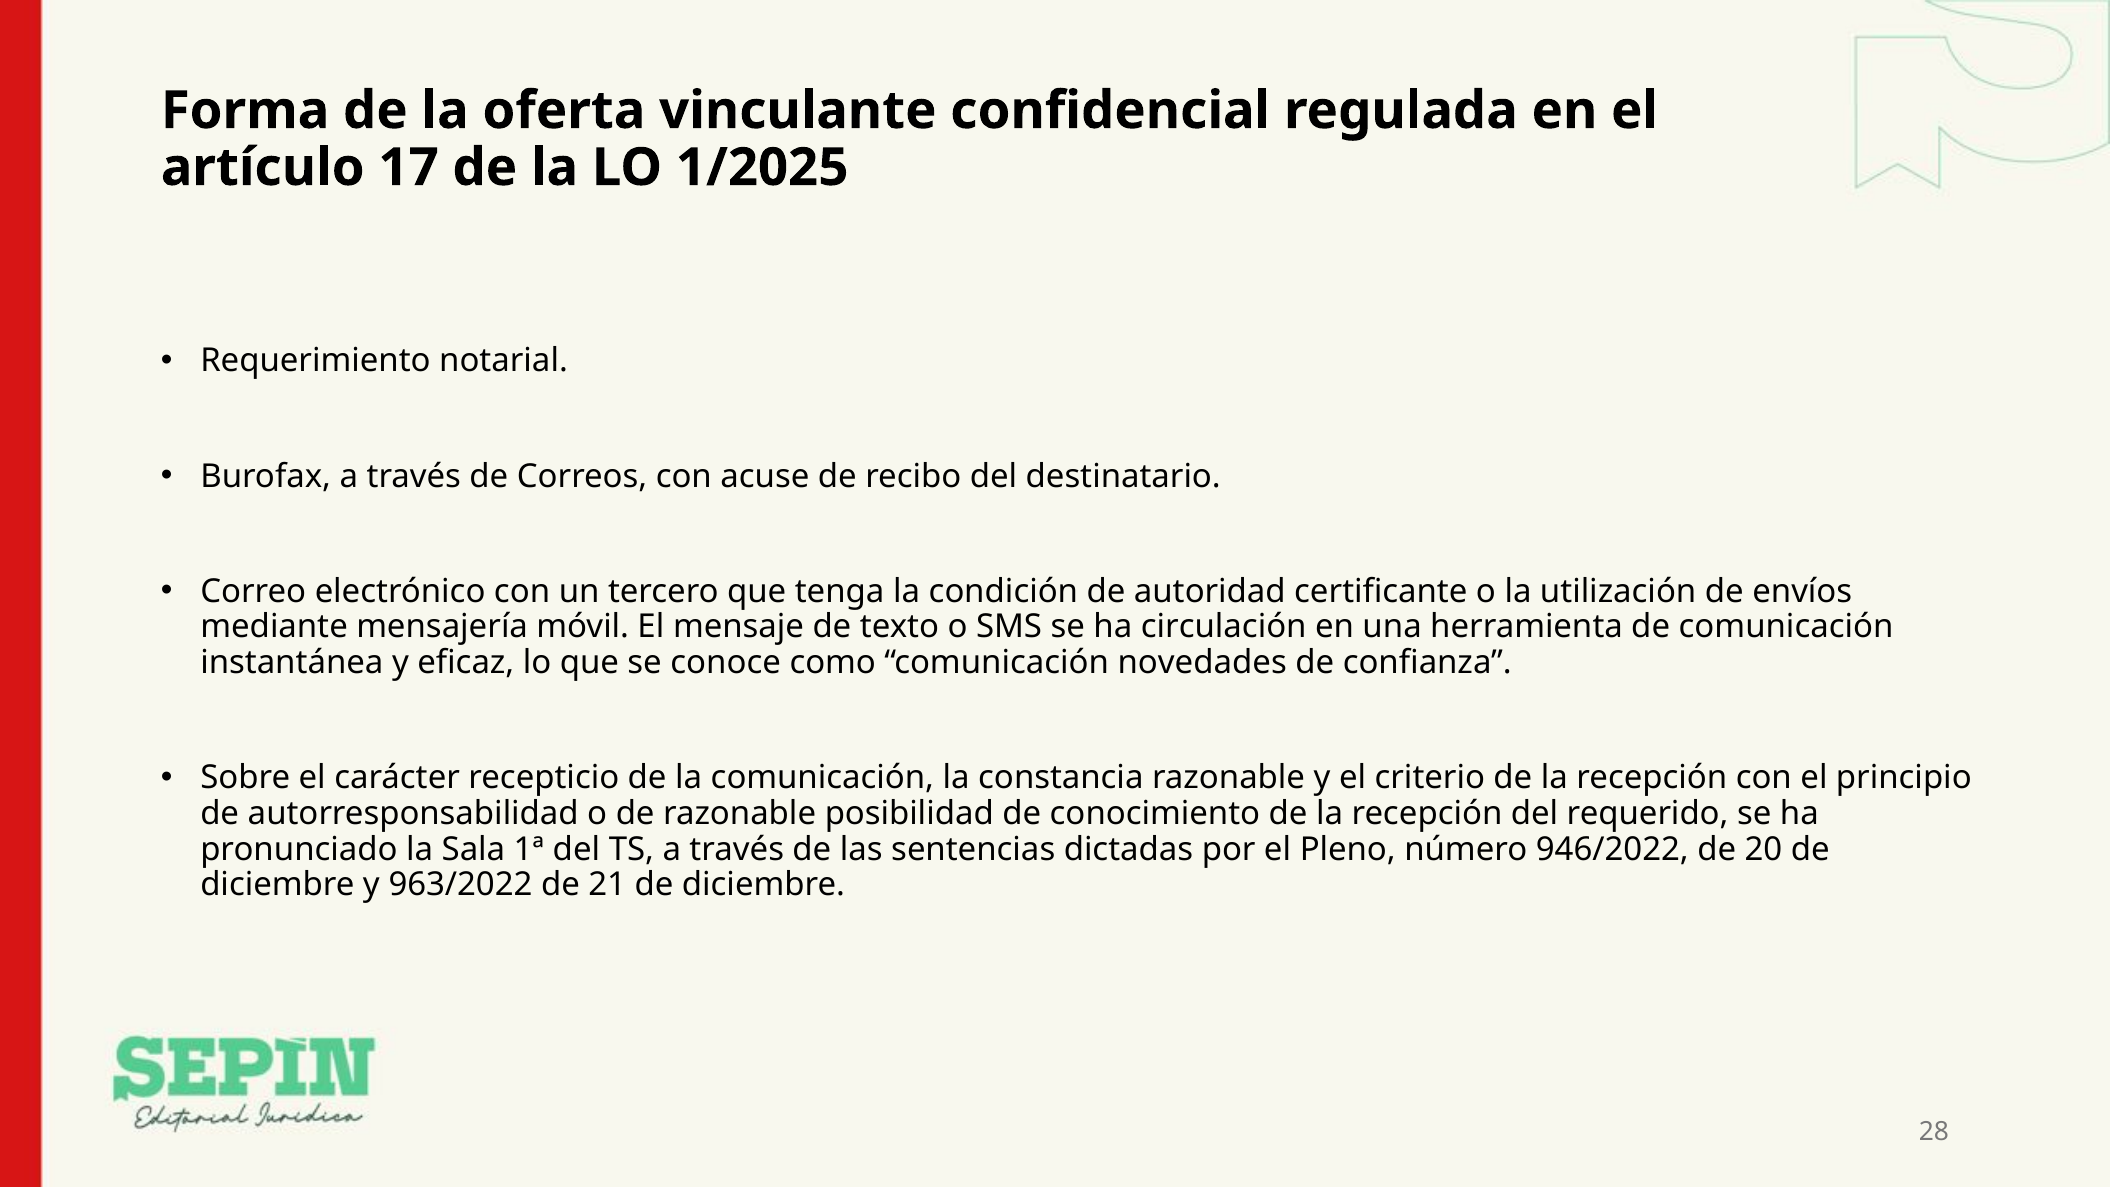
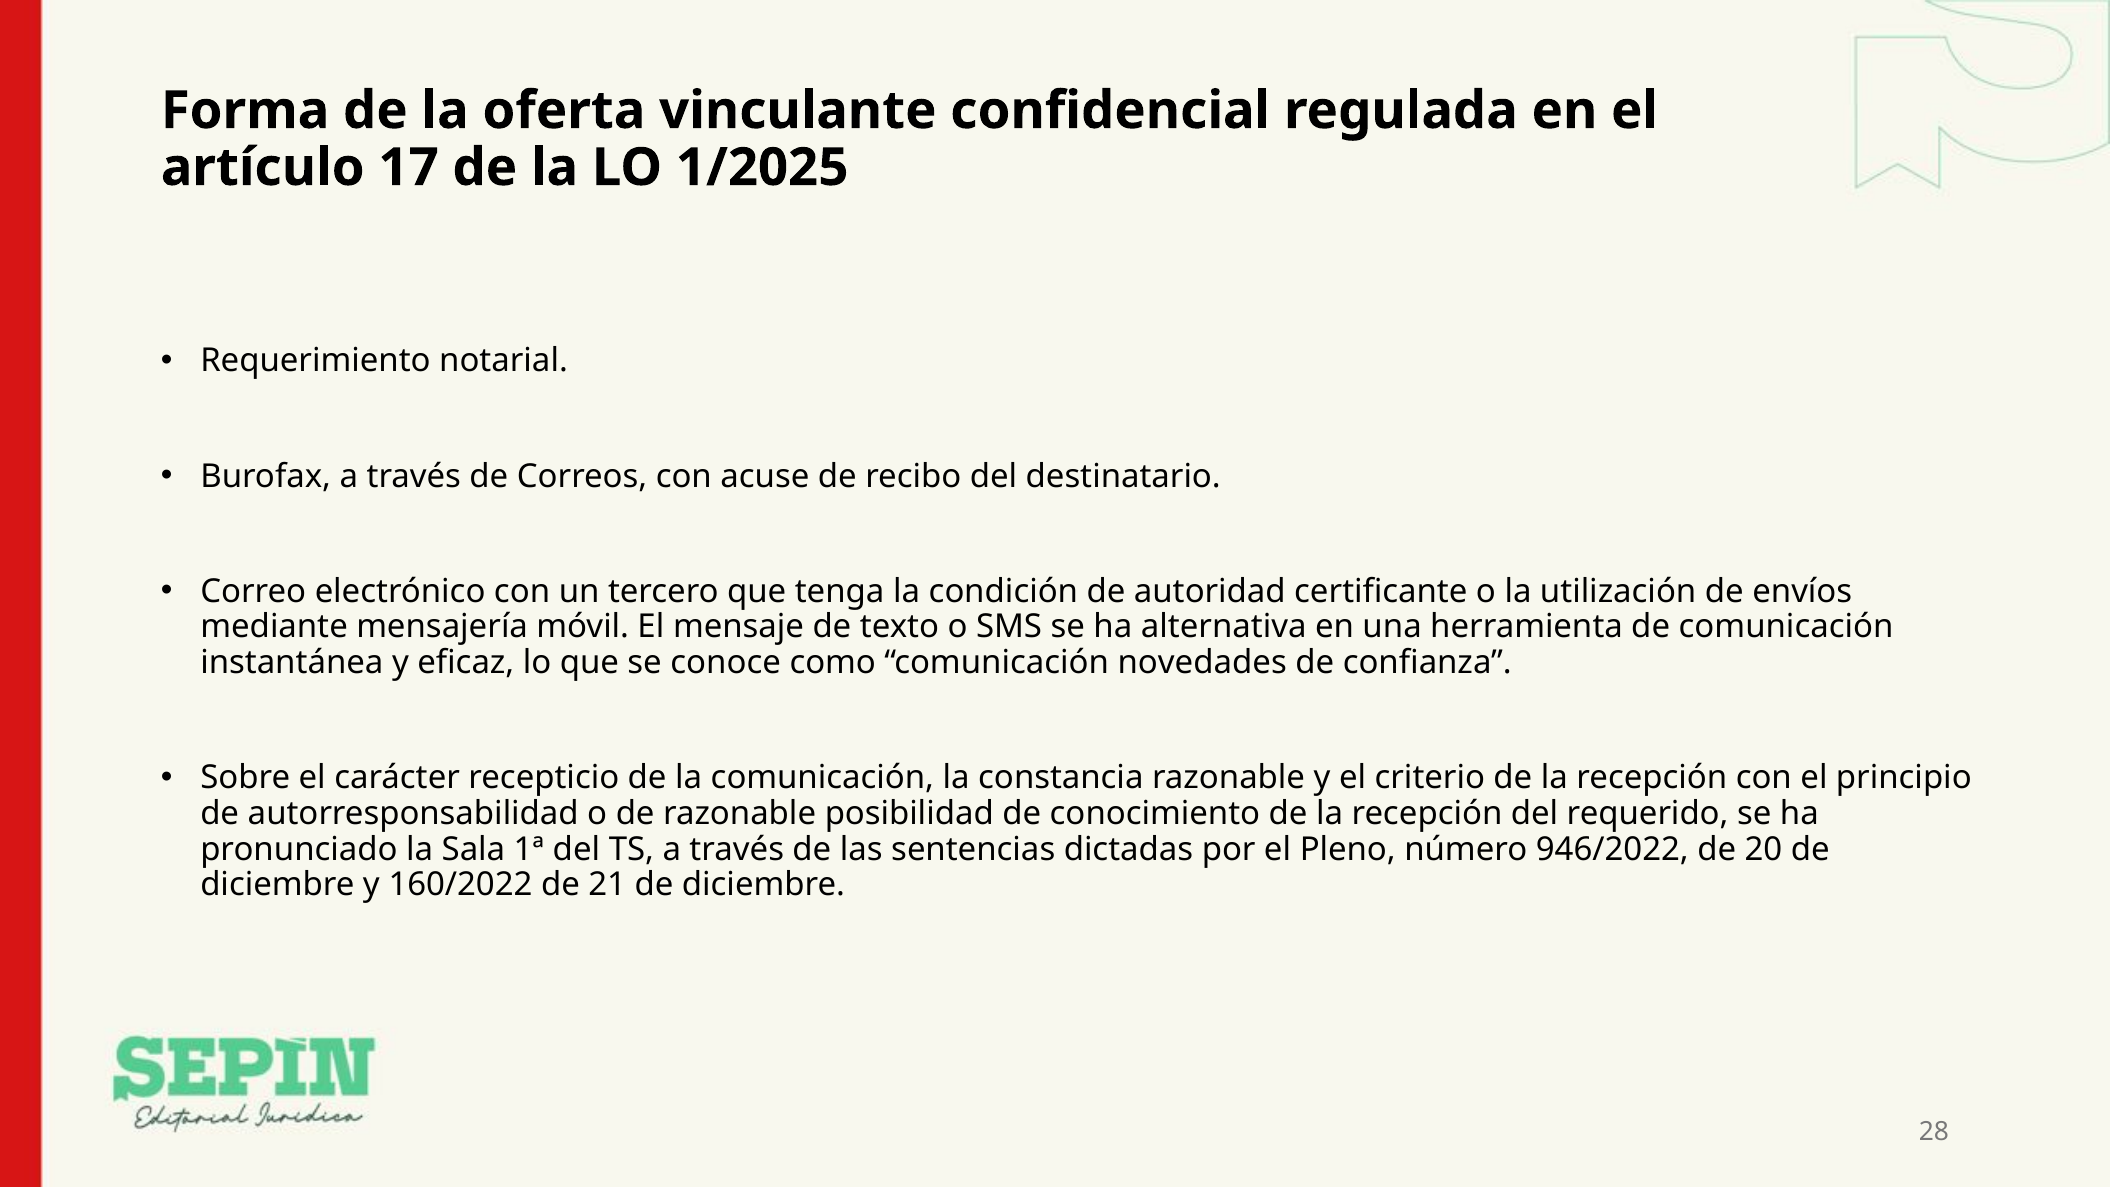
circulación: circulación -> alternativa
963/2022: 963/2022 -> 160/2022
